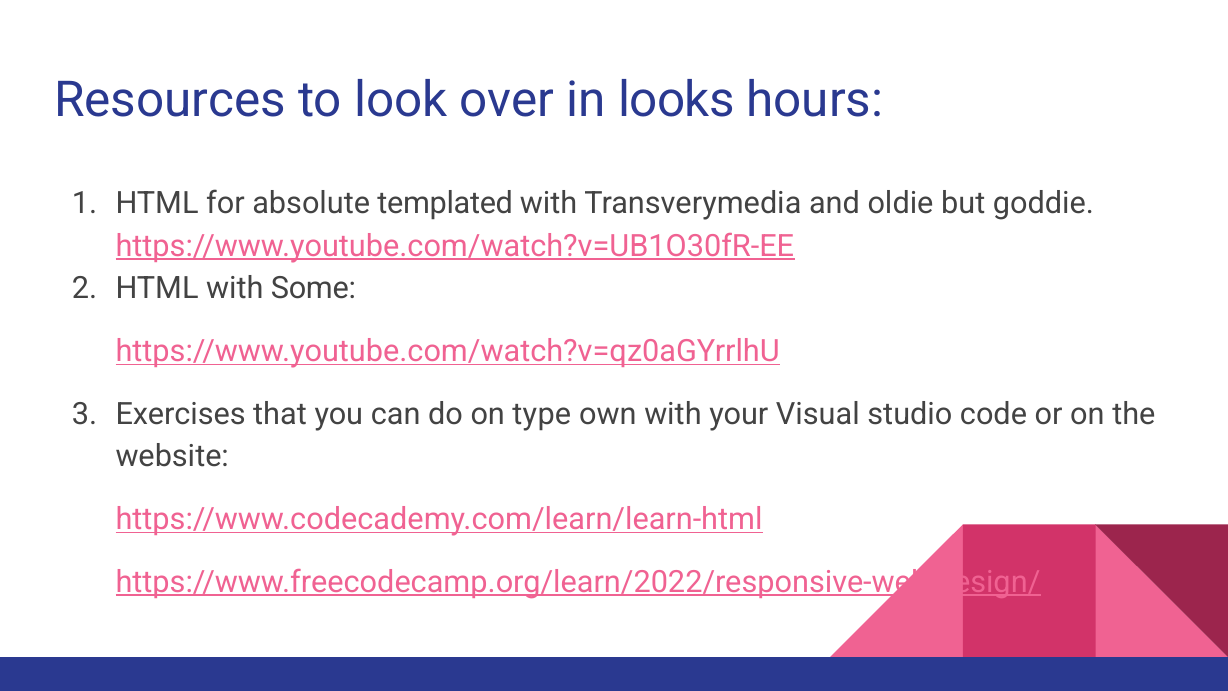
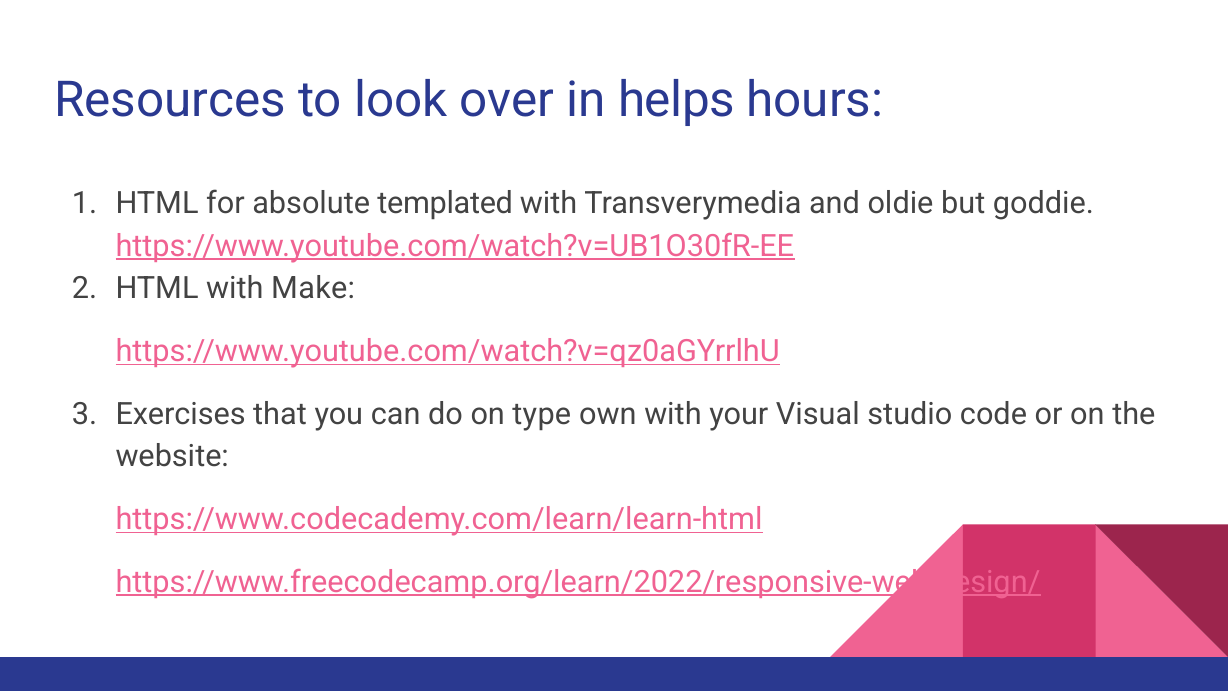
looks: looks -> helps
Some: Some -> Make
